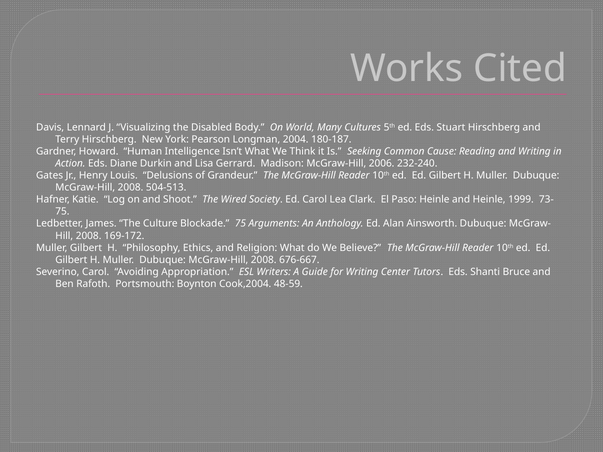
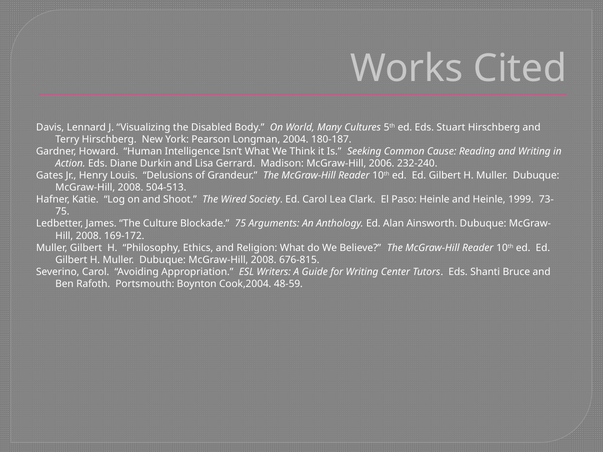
676-667: 676-667 -> 676-815
